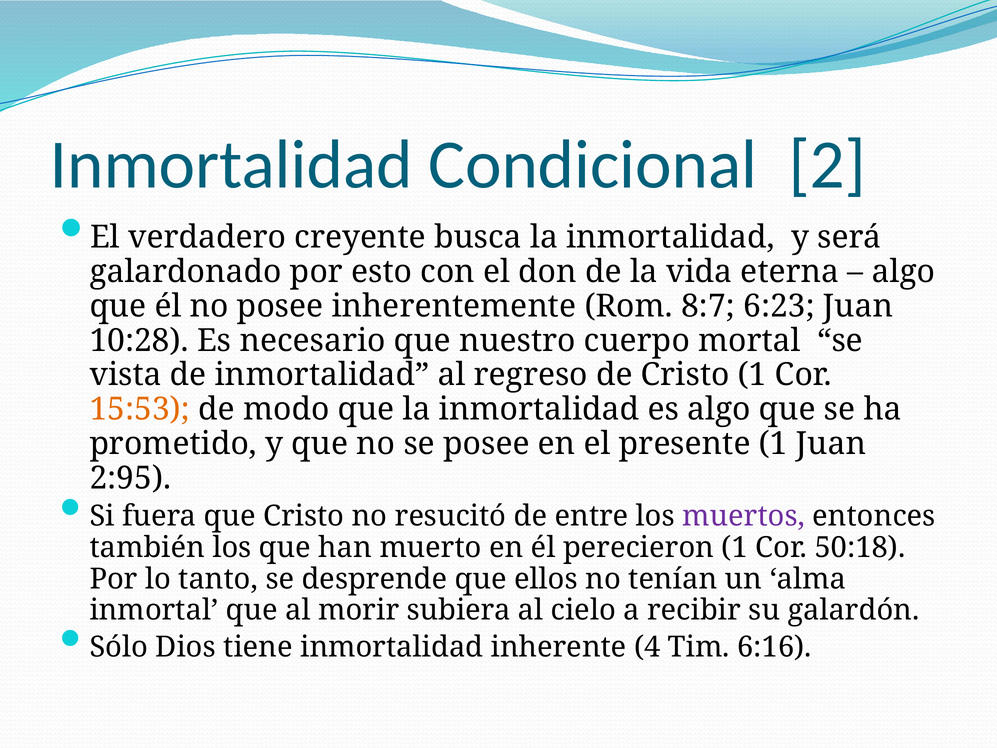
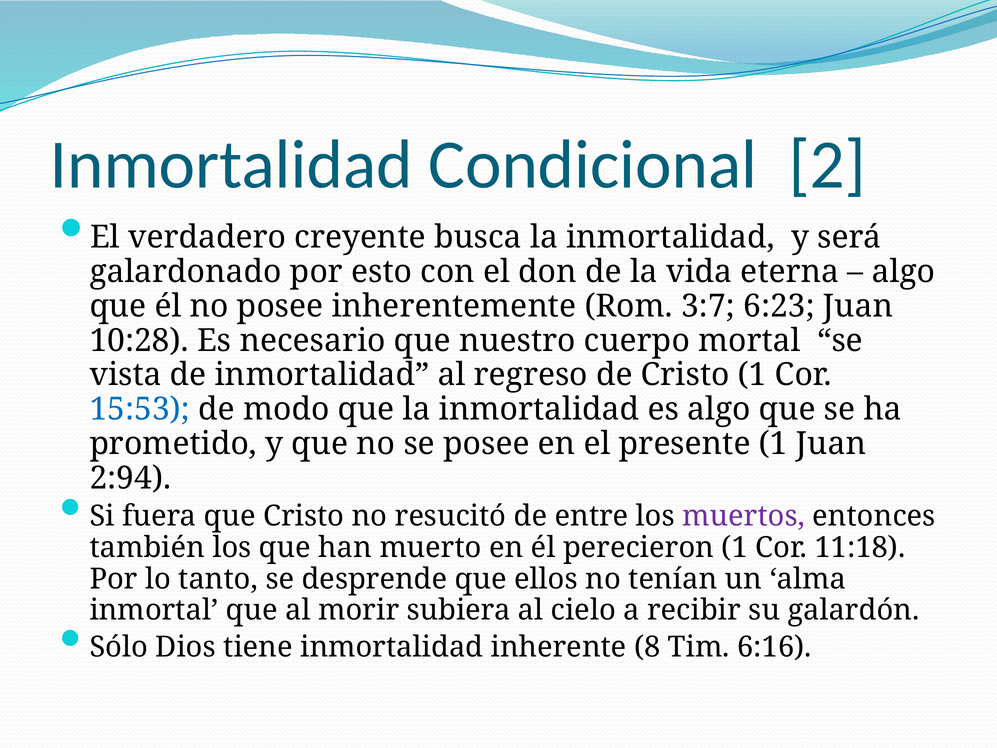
8:7: 8:7 -> 3:7
15:53 colour: orange -> blue
2:95: 2:95 -> 2:94
50:18: 50:18 -> 11:18
4: 4 -> 8
